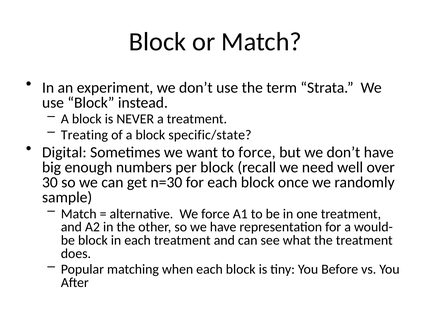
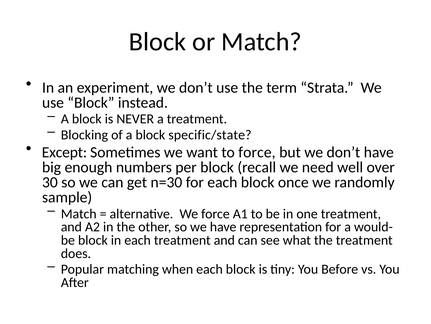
Treating: Treating -> Blocking
Digital: Digital -> Except
